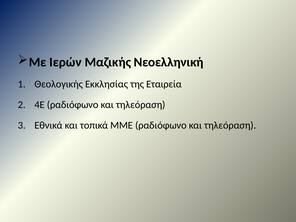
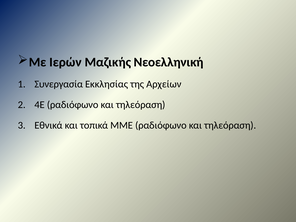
Θεολογικής: Θεολογικής -> Συνεργασία
Εταιρεία: Εταιρεία -> Αρχείων
